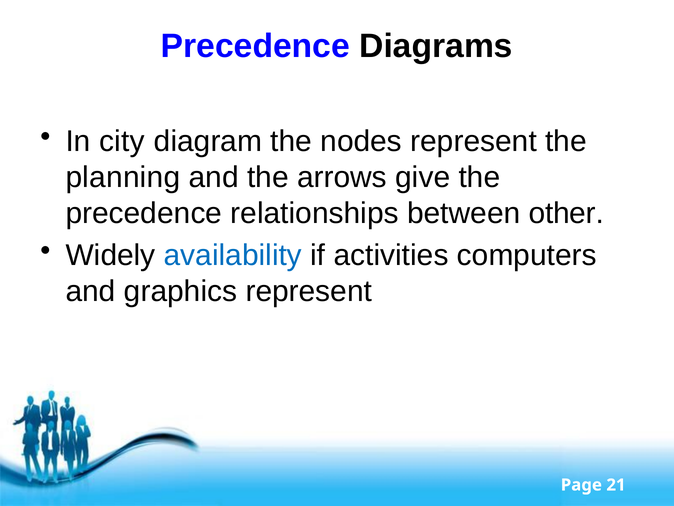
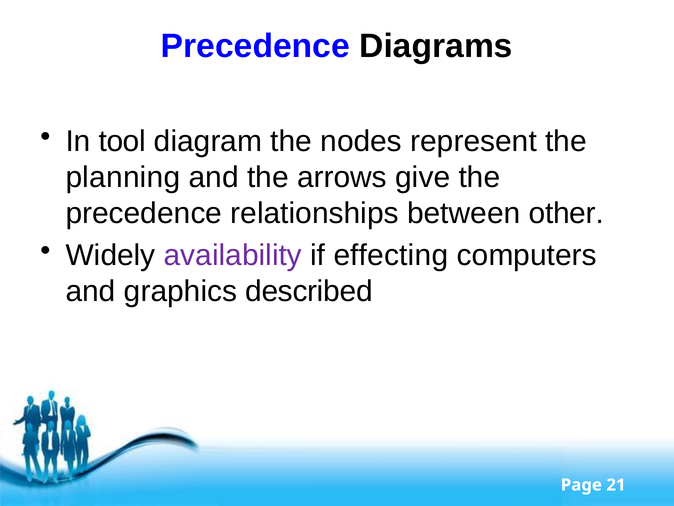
city: city -> tool
availability colour: blue -> purple
activities: activities -> effecting
graphics represent: represent -> described
